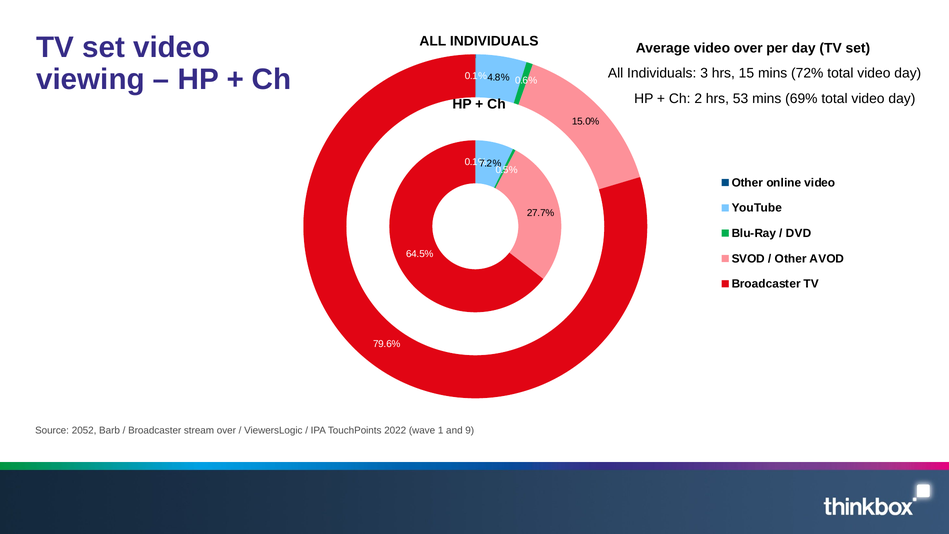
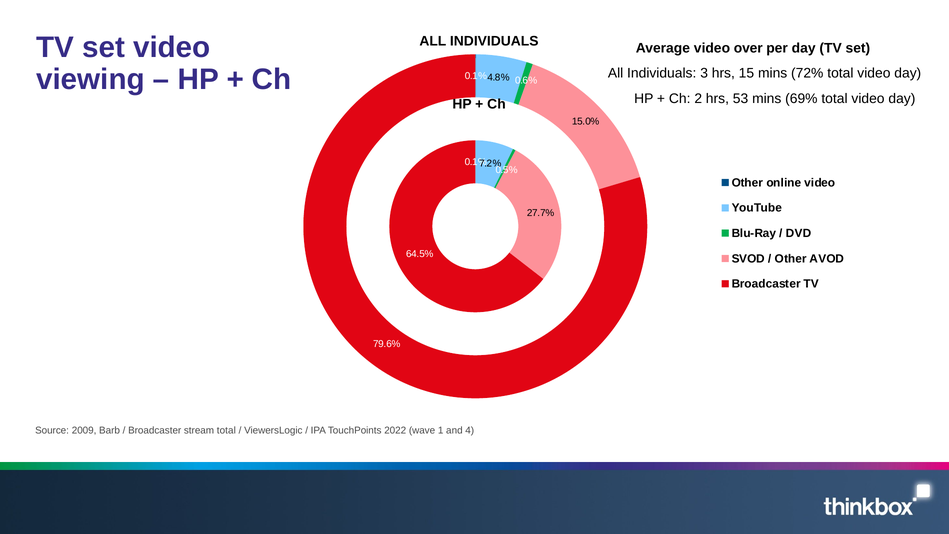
2052: 2052 -> 2009
stream over: over -> total
9: 9 -> 4
